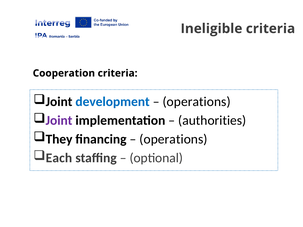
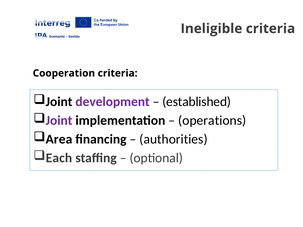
development colour: blue -> purple
operations at (197, 102): operations -> established
authorities: authorities -> operations
They: They -> Area
operations at (173, 139): operations -> authorities
